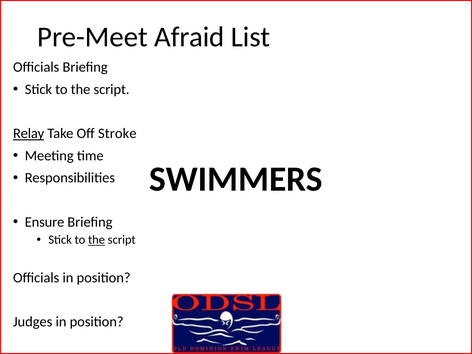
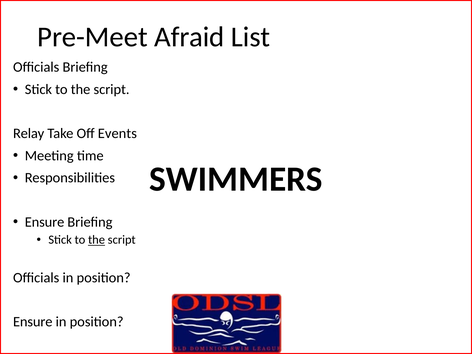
Relay underline: present -> none
Stroke: Stroke -> Events
Judges at (33, 322): Judges -> Ensure
